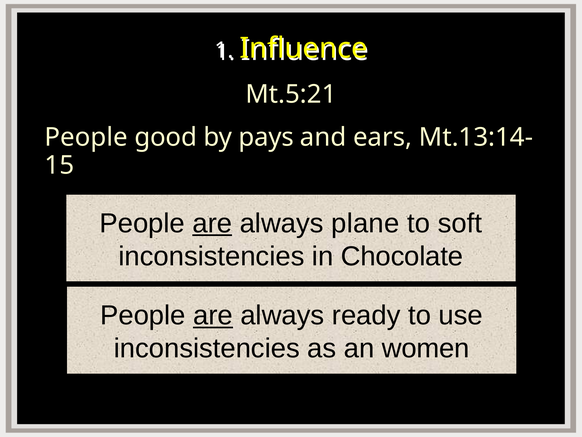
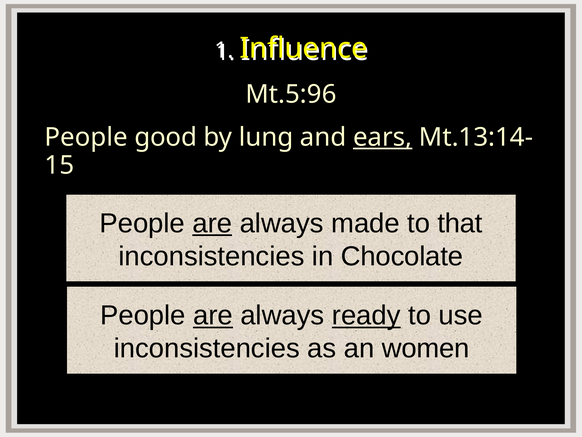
Mt.5:21: Mt.5:21 -> Mt.5:96
pays: pays -> lung
ears underline: none -> present
plane: plane -> made
soft: soft -> that
ready underline: none -> present
